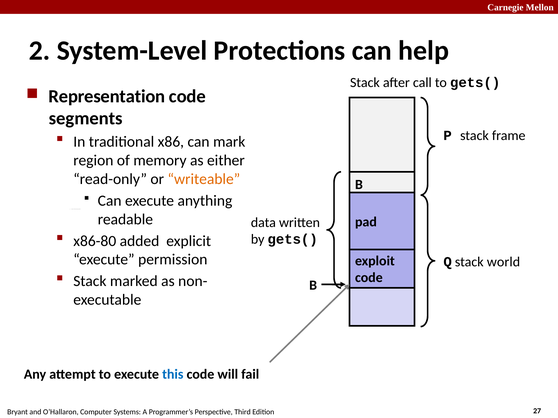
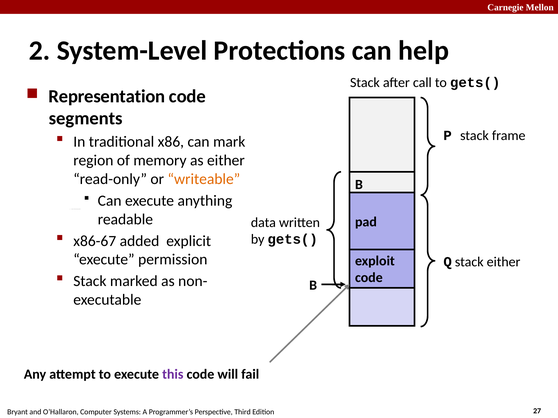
x86-80: x86-80 -> x86-67
stack world: world -> either
this colour: blue -> purple
